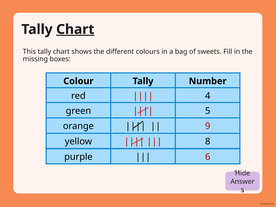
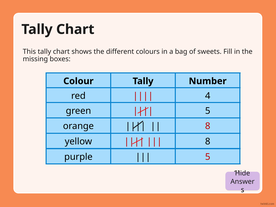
Chart at (75, 29) underline: present -> none
9 at (208, 126): 9 -> 8
6 at (208, 157): 6 -> 5
